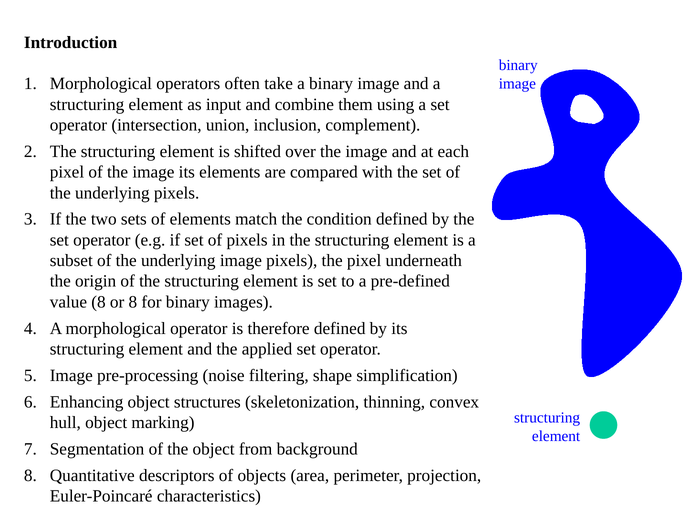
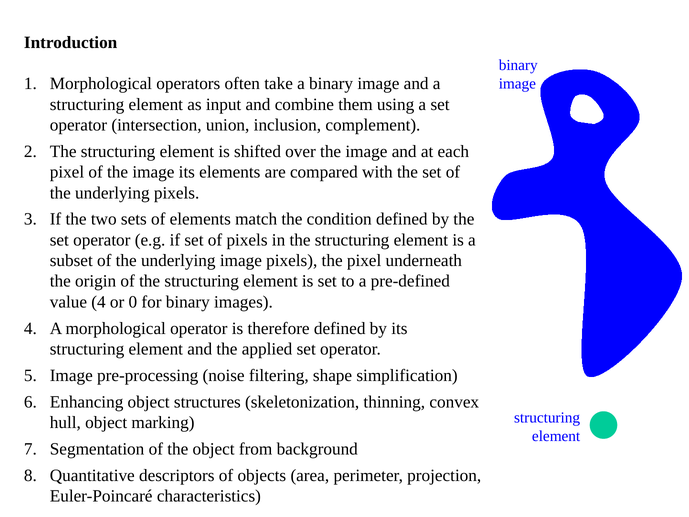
value 8: 8 -> 4
or 8: 8 -> 0
